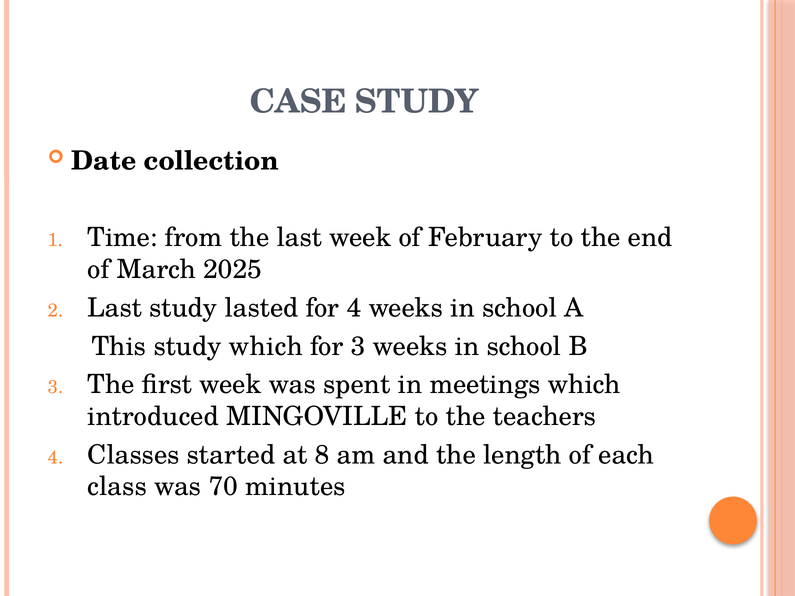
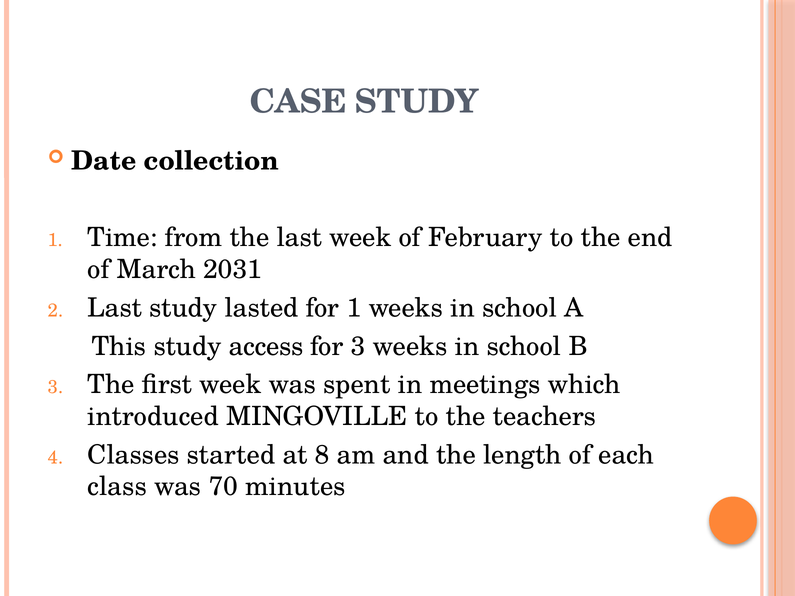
2025: 2025 -> 2031
for 4: 4 -> 1
study which: which -> access
